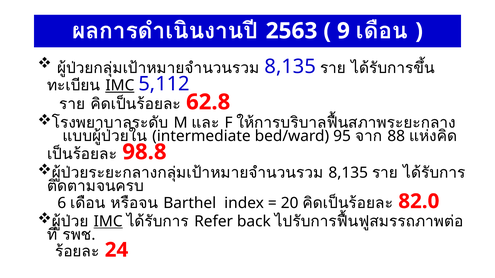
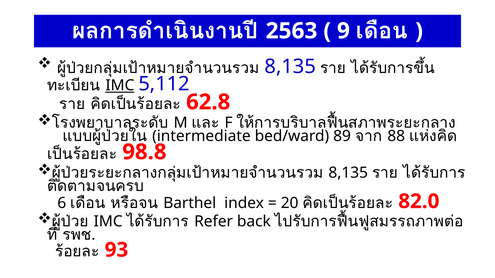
95: 95 -> 89
IMC at (108, 222) underline: present -> none
24: 24 -> 93
